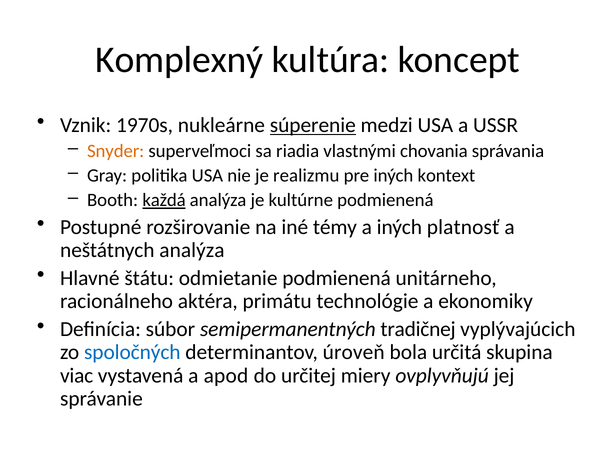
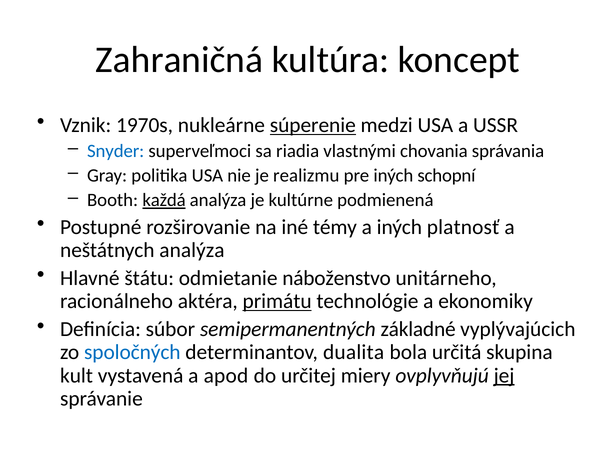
Komplexný: Komplexný -> Zahraničná
Snyder colour: orange -> blue
kontext: kontext -> schopní
odmietanie podmienená: podmienená -> náboženstvo
primátu underline: none -> present
tradičnej: tradičnej -> základné
úroveň: úroveň -> dualita
viac: viac -> kult
jej underline: none -> present
